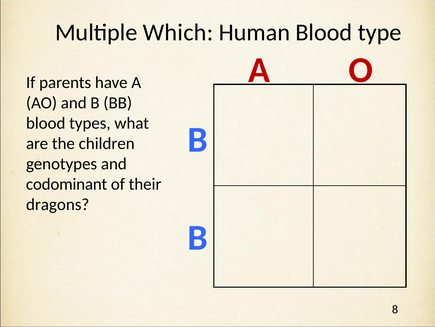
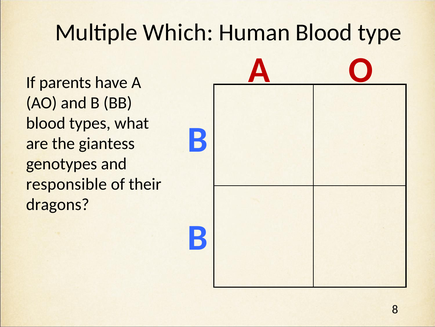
children: children -> giantess
codominant: codominant -> responsible
